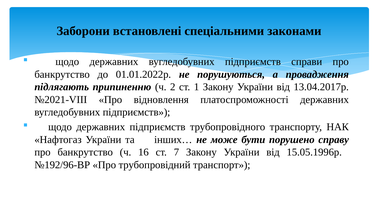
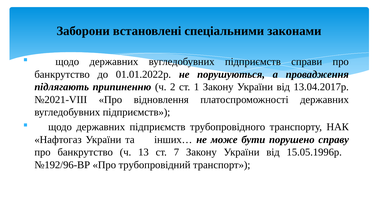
16: 16 -> 13
